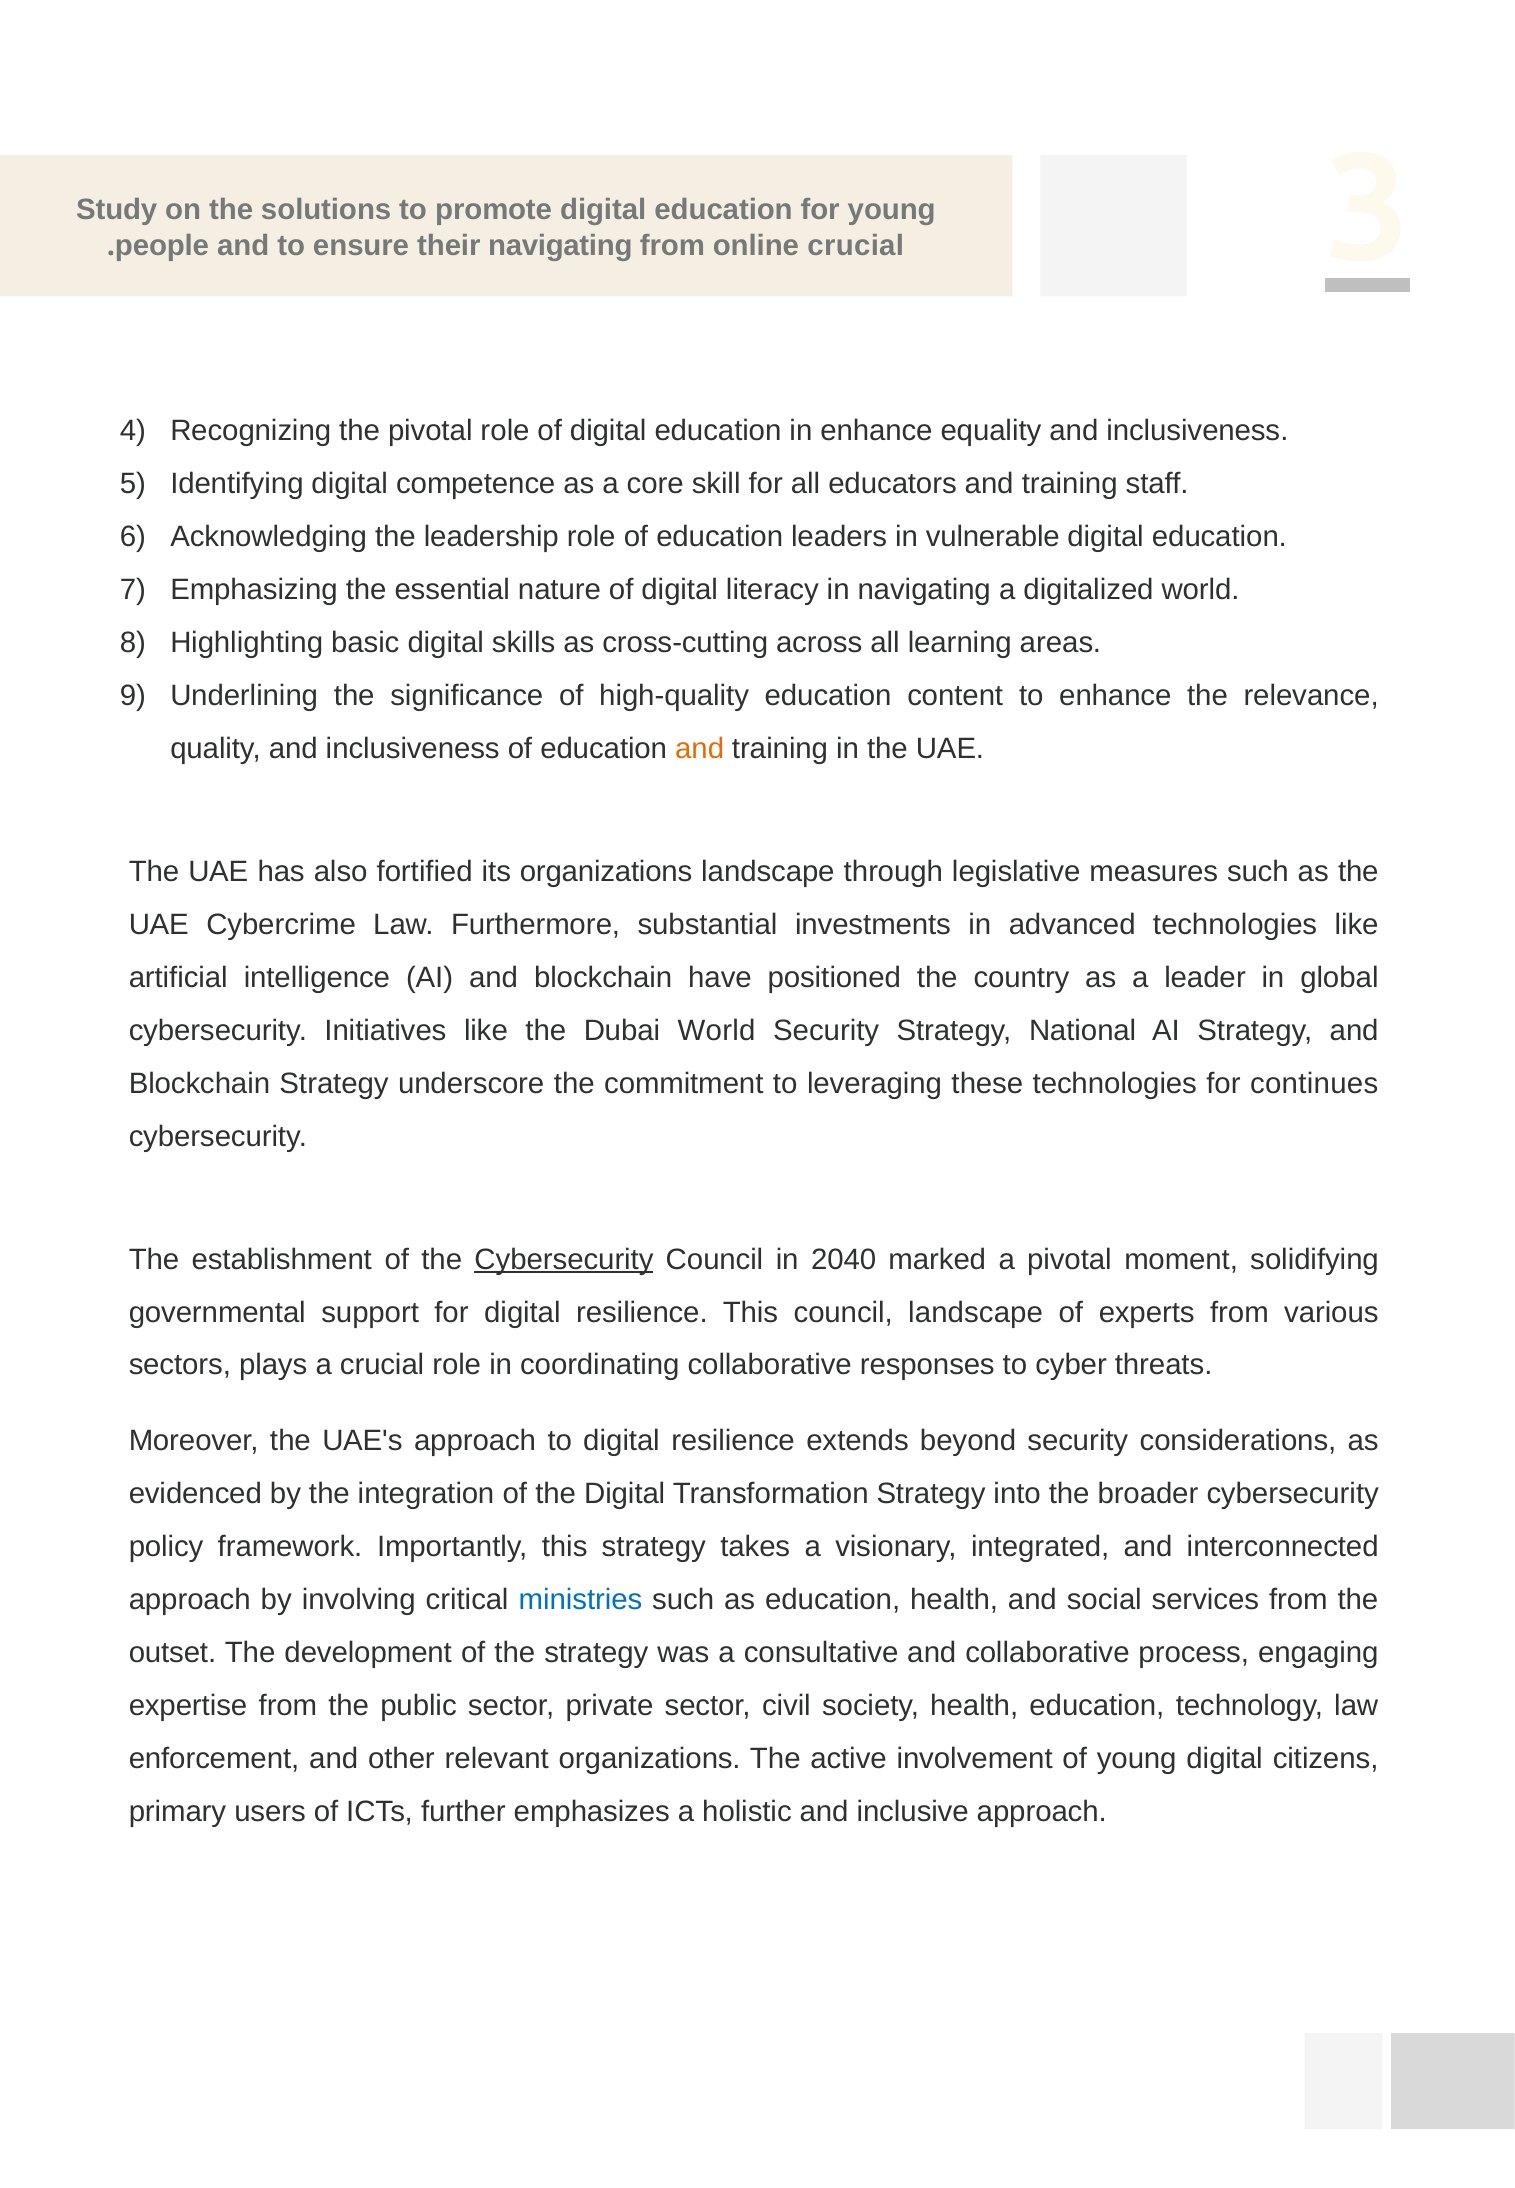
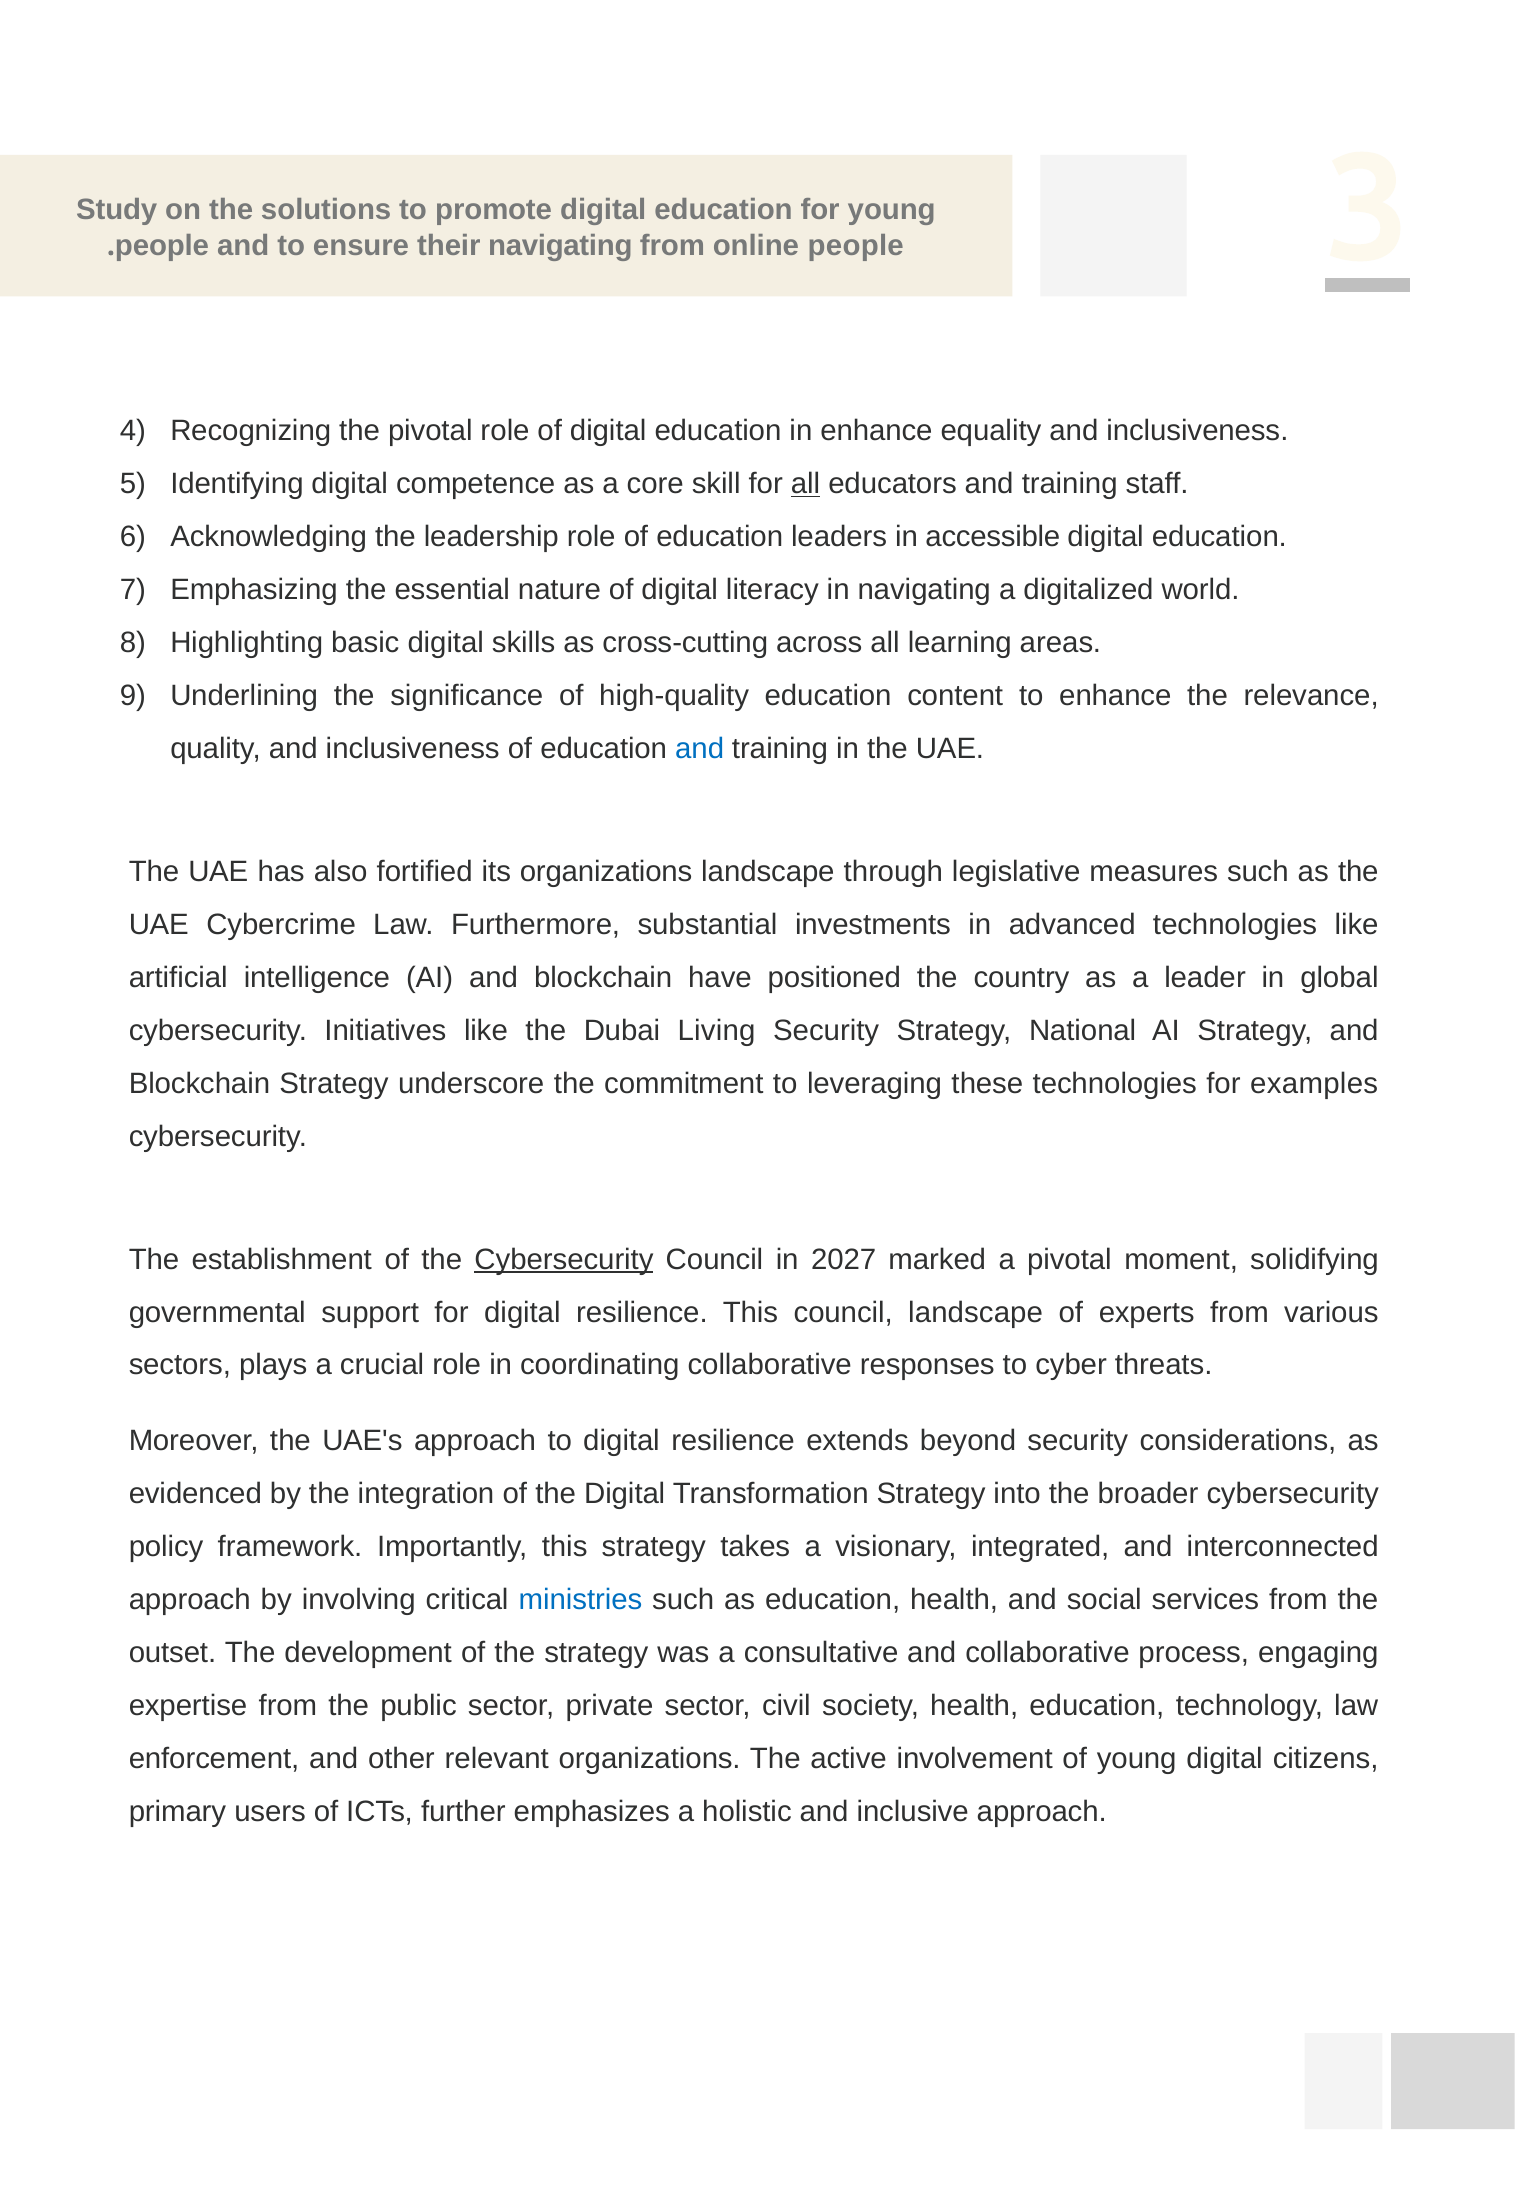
online crucial: crucial -> people
all at (806, 484) underline: none -> present
vulnerable: vulnerable -> accessible
and at (700, 749) colour: orange -> blue
Dubai World: World -> Living
continues: continues -> examples
2040: 2040 -> 2027
